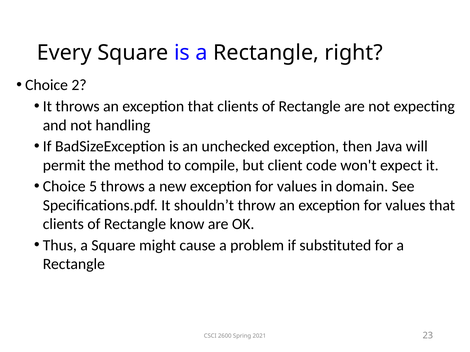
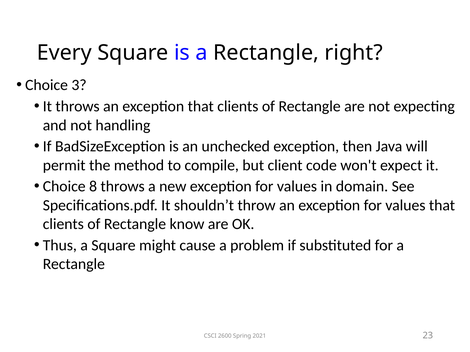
2: 2 -> 3
5: 5 -> 8
